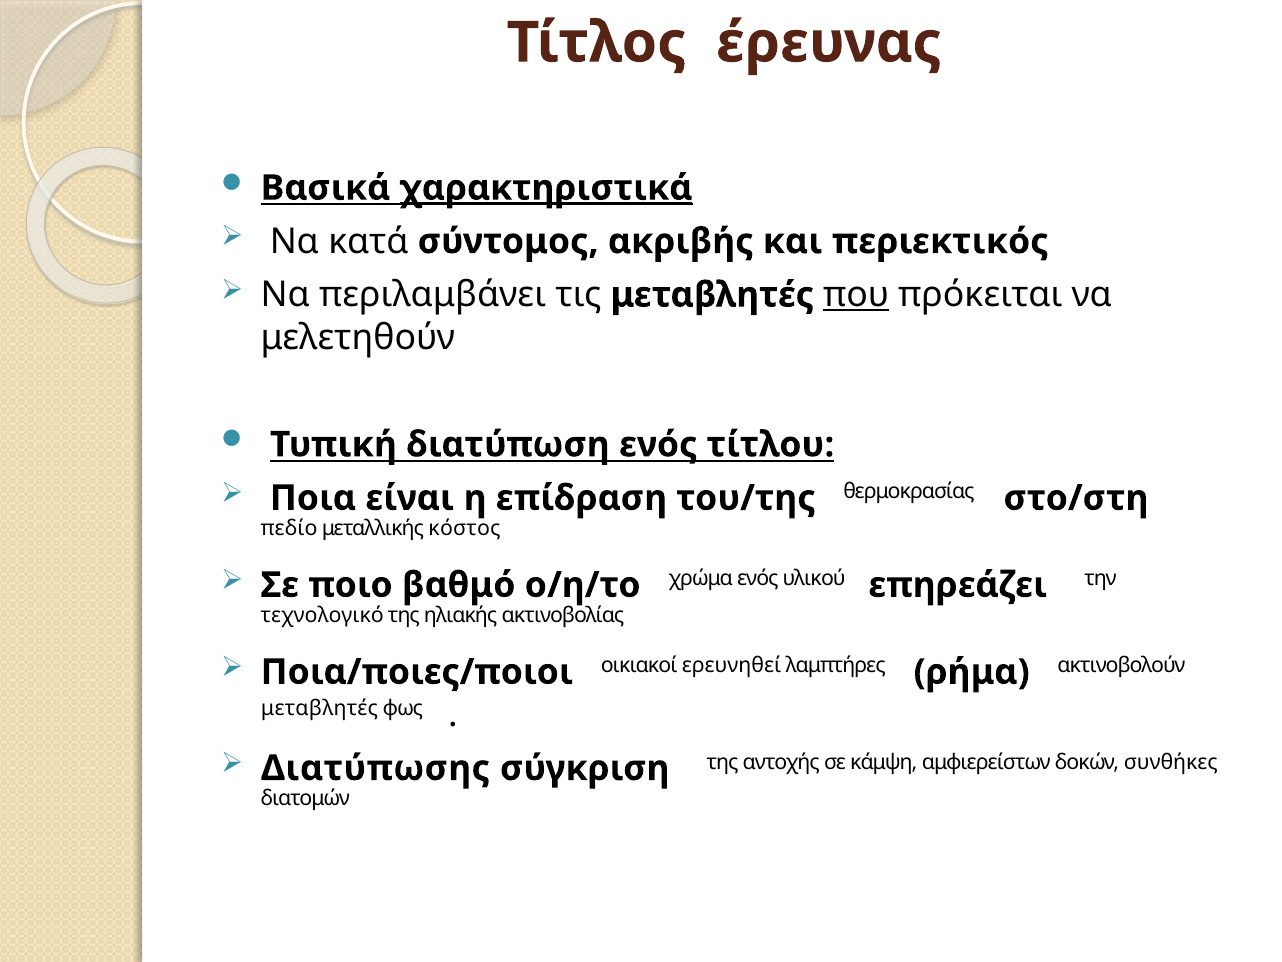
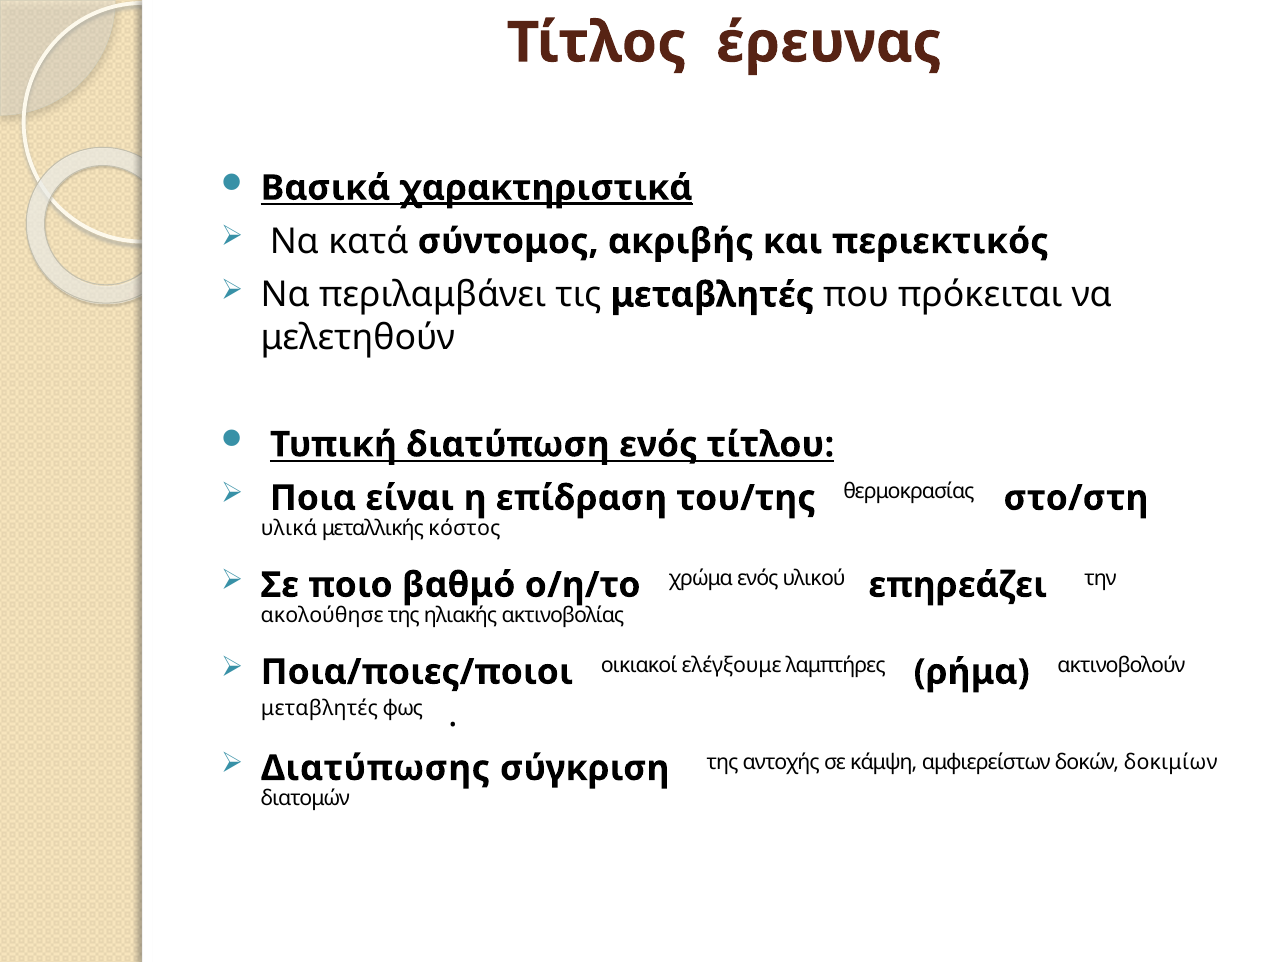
που underline: present -> none
πεδίο: πεδίο -> υλικά
τεχνολογικό: τεχνολογικό -> ακολούθησε
ερευνηθεί: ερευνηθεί -> ελέγξουμε
συνθήκες: συνθήκες -> δοκιμίων
